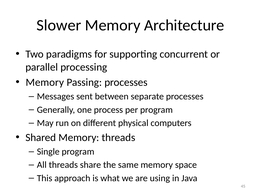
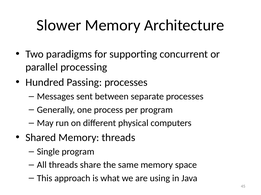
Memory at (45, 83): Memory -> Hundred
